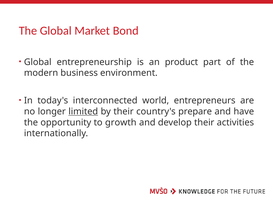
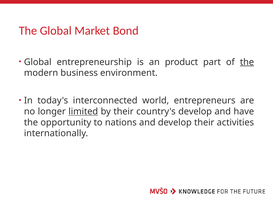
the at (247, 62) underline: none -> present
country's prepare: prepare -> develop
growth: growth -> nations
